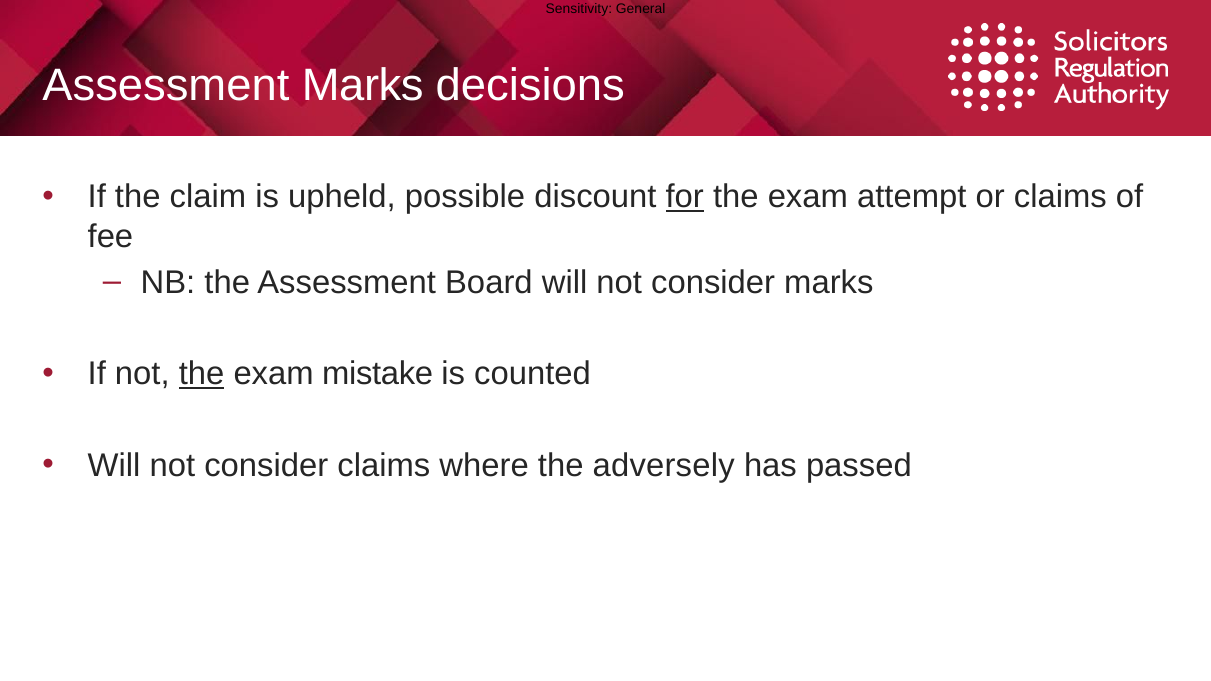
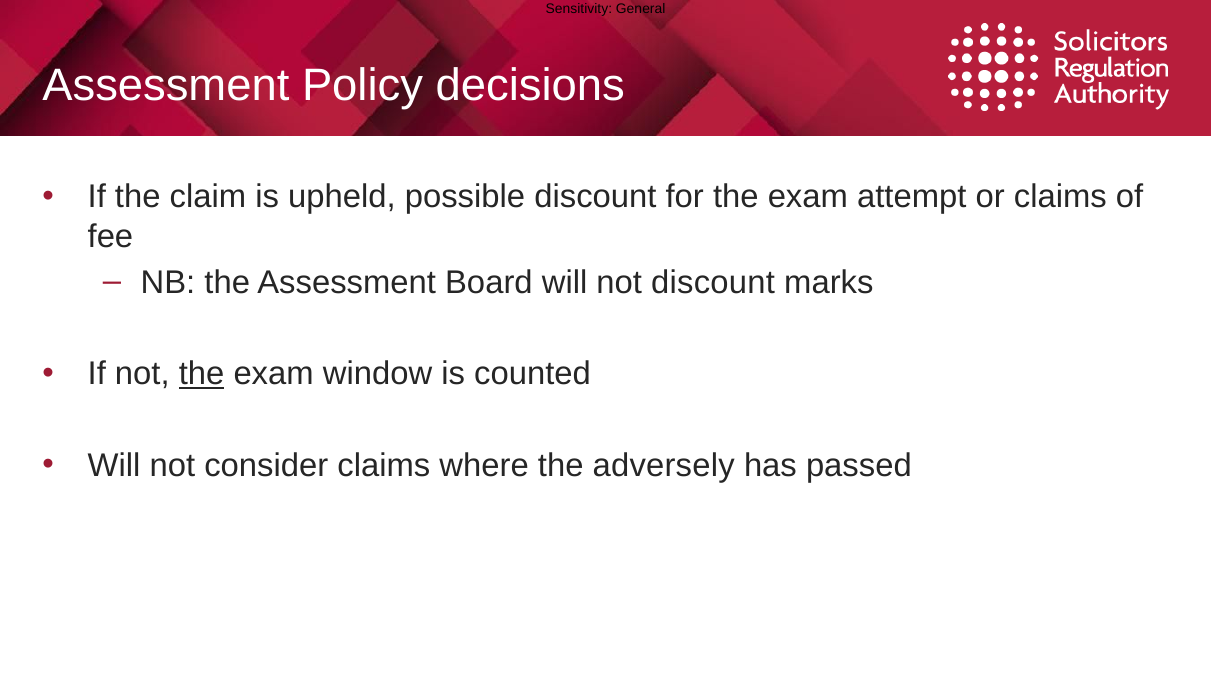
Assessment Marks: Marks -> Policy
for underline: present -> none
Board will not consider: consider -> discount
mistake: mistake -> window
